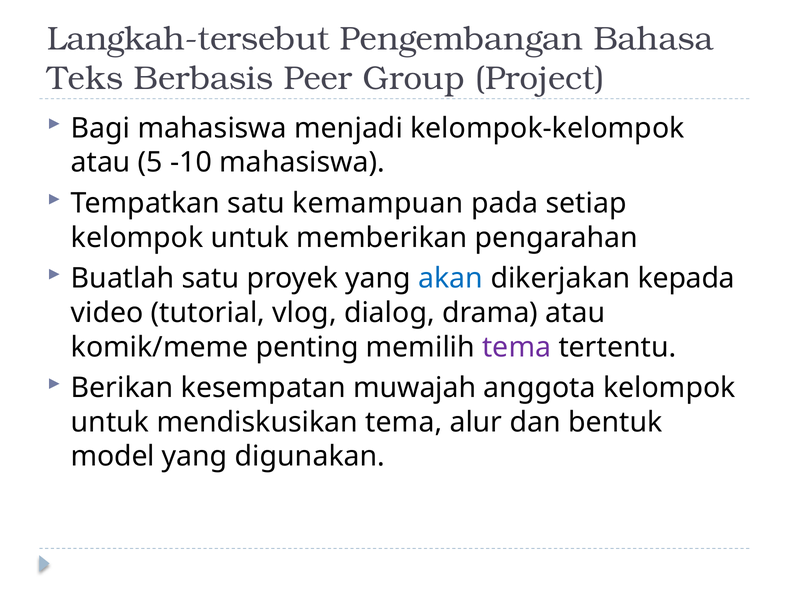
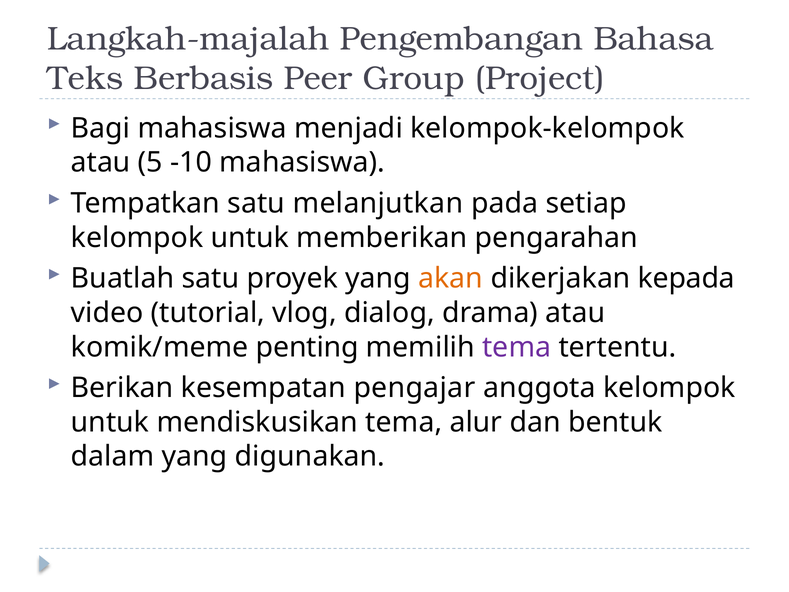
Langkah-tersebut: Langkah-tersebut -> Langkah-majalah
kemampuan: kemampuan -> melanjutkan
akan colour: blue -> orange
muwajah: muwajah -> pengajar
model: model -> dalam
